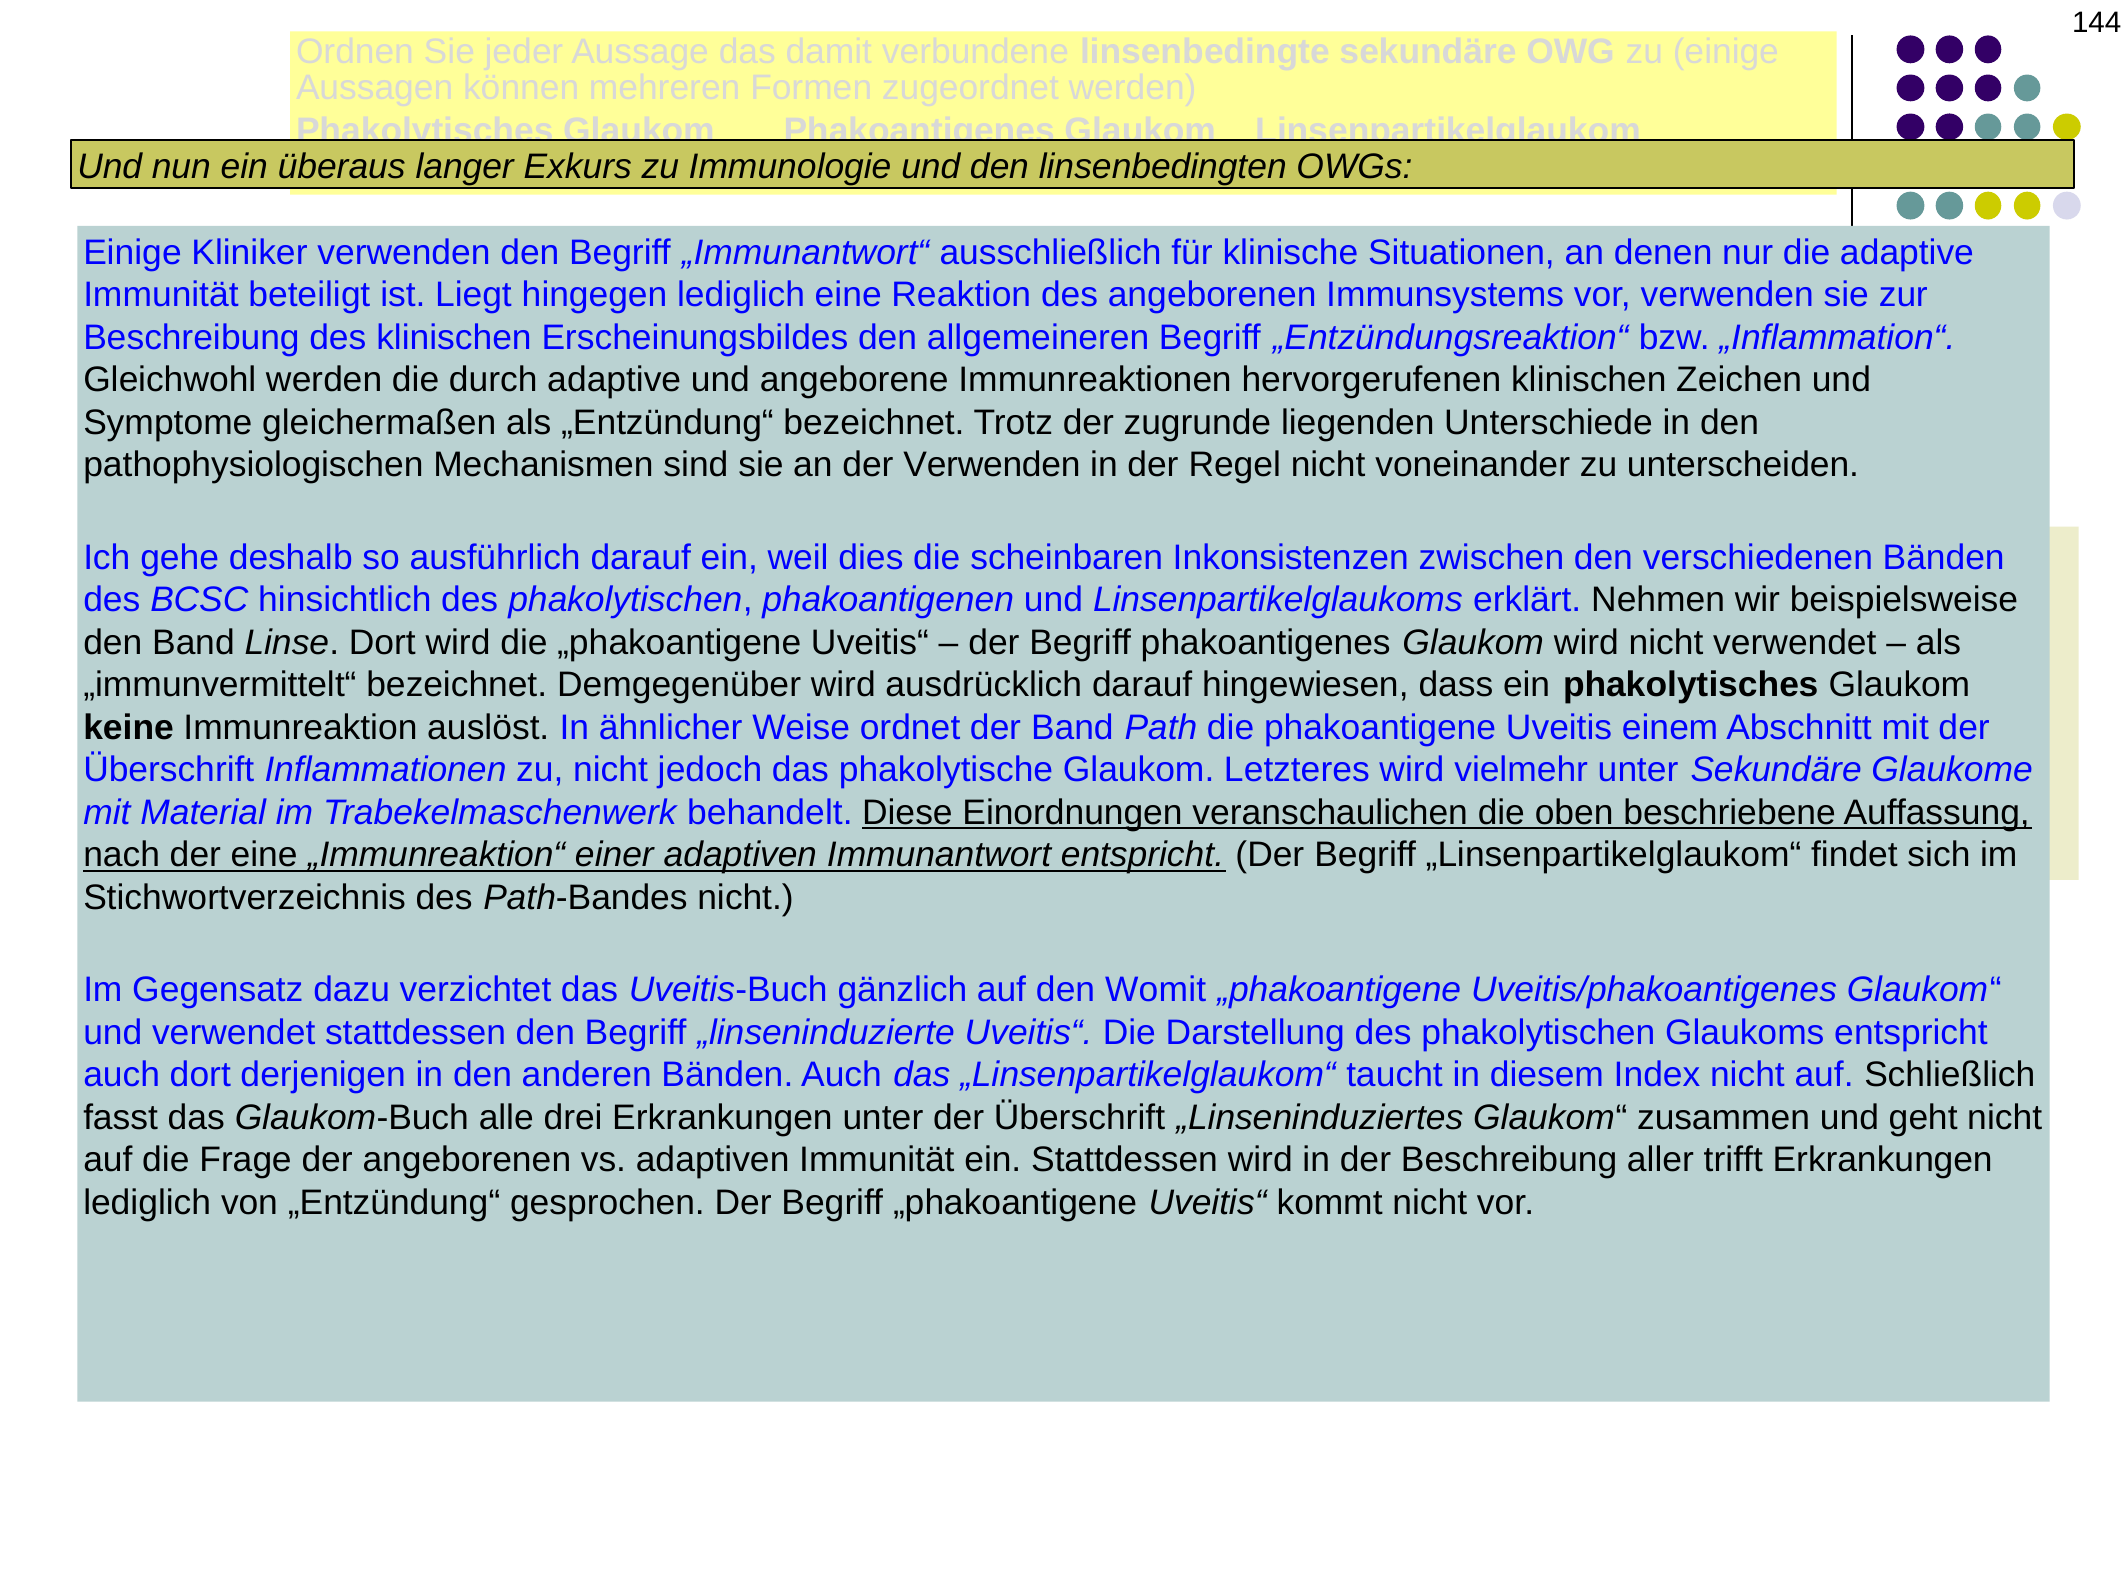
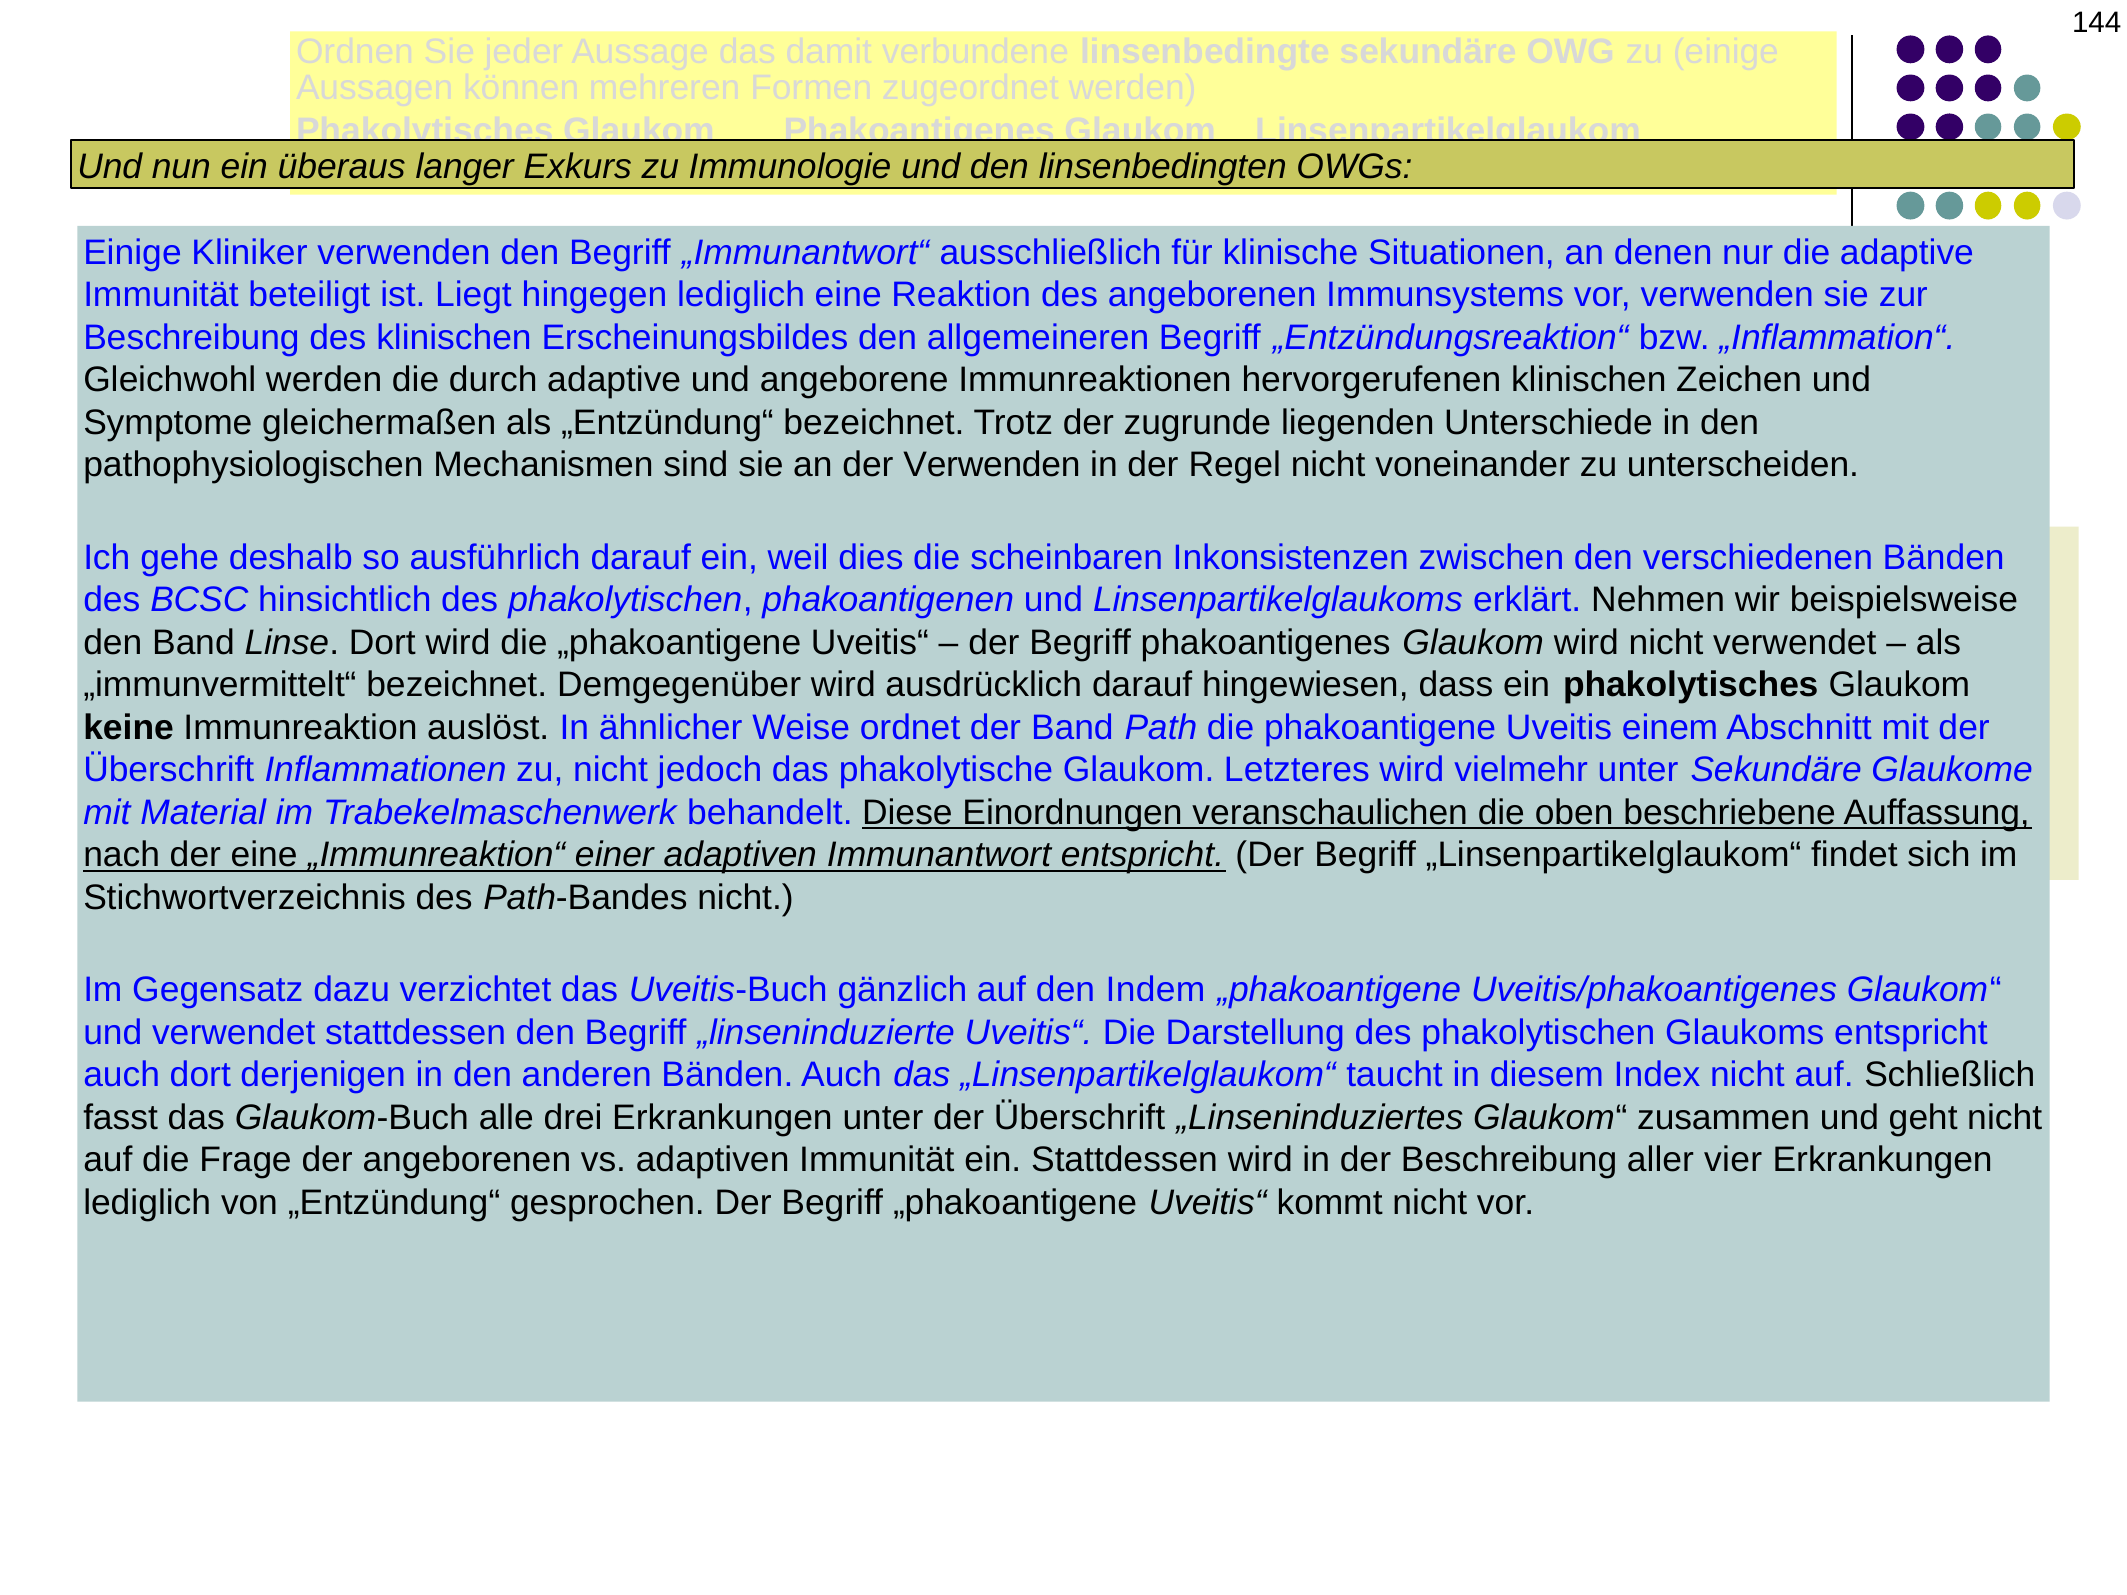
Womit: Womit -> Indem
aller trifft: trifft -> vier
